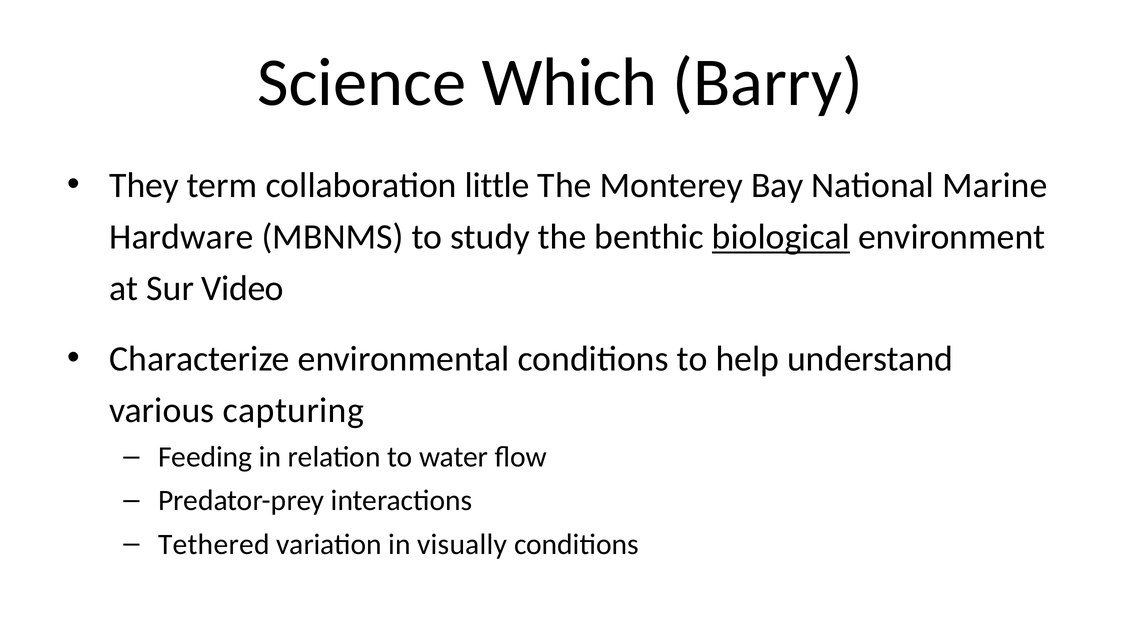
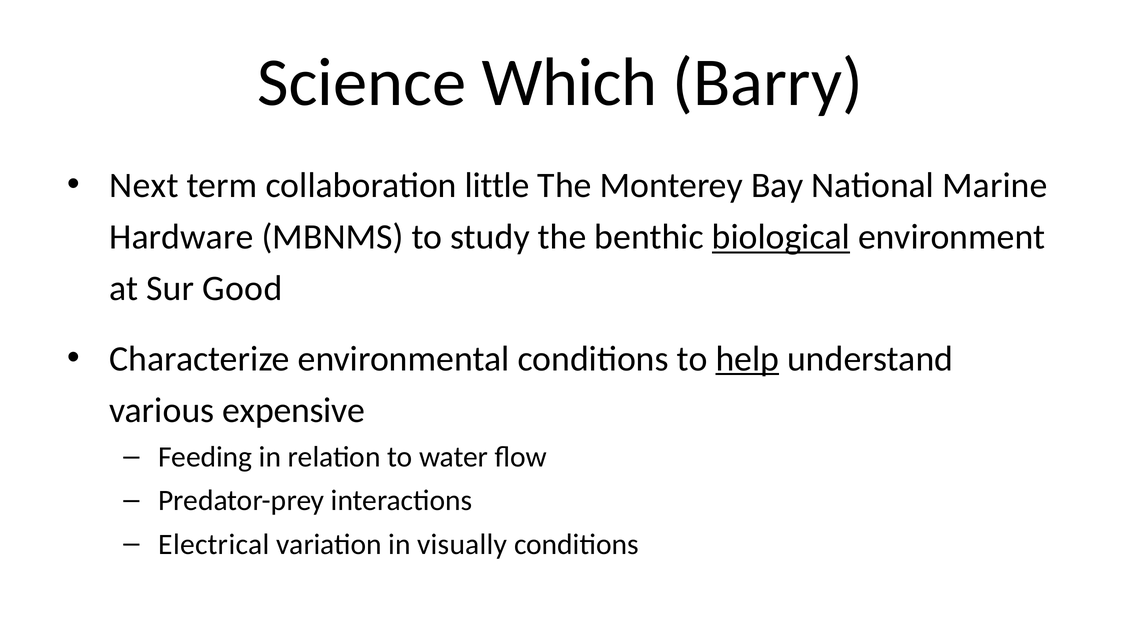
They: They -> Next
Video: Video -> Good
help underline: none -> present
capturing: capturing -> expensive
Tethered: Tethered -> Electrical
